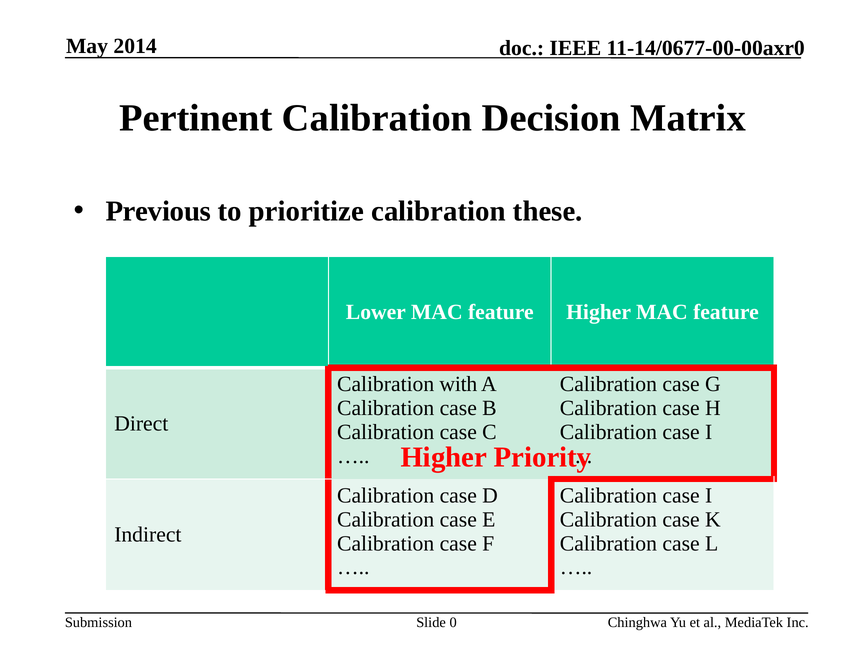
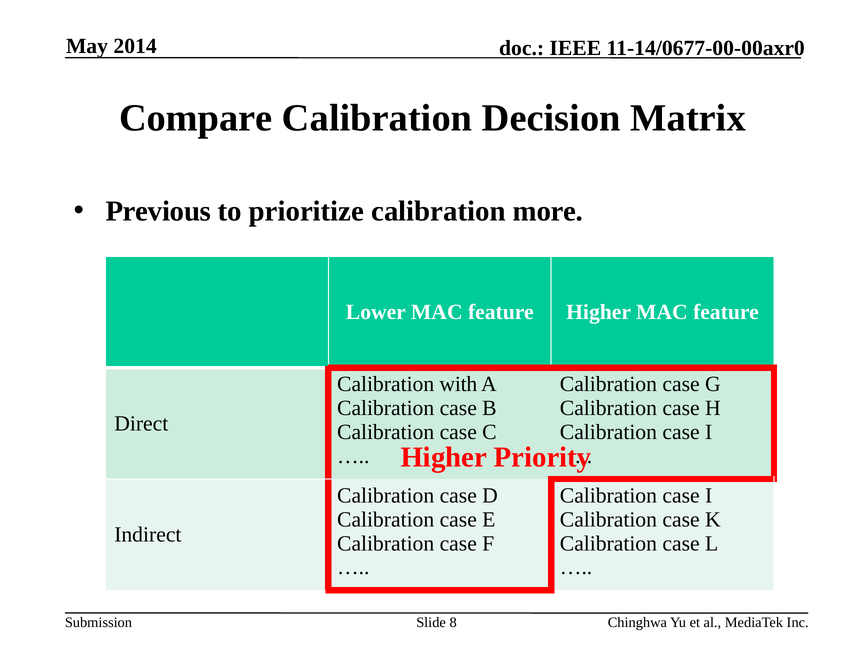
Pertinent: Pertinent -> Compare
these: these -> more
0: 0 -> 8
